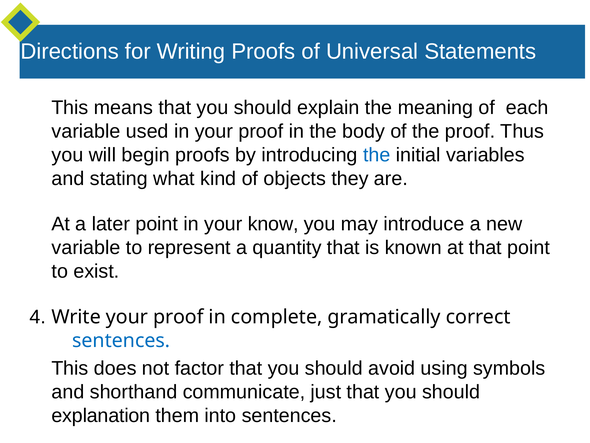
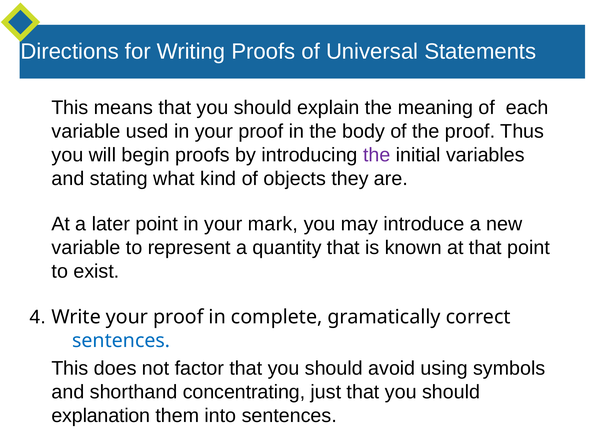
the at (377, 155) colour: blue -> purple
know: know -> mark
communicate: communicate -> concentrating
